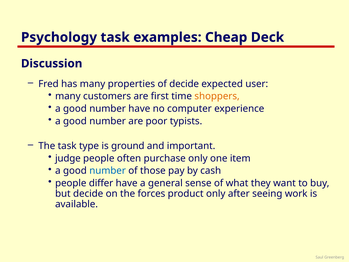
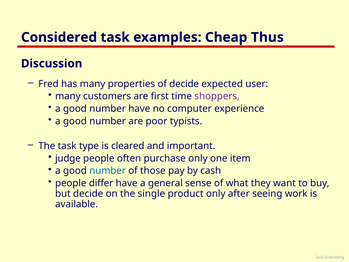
Psychology: Psychology -> Considered
Deck: Deck -> Thus
shoppers colour: orange -> purple
ground: ground -> cleared
forces: forces -> single
